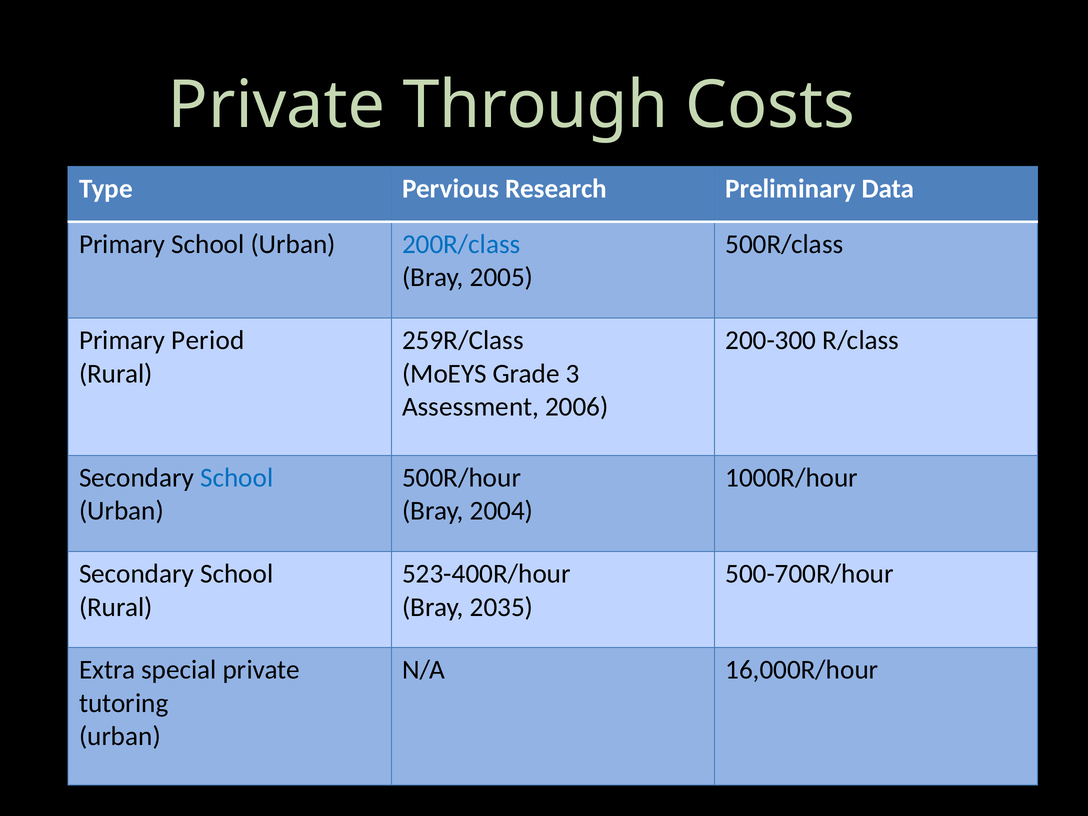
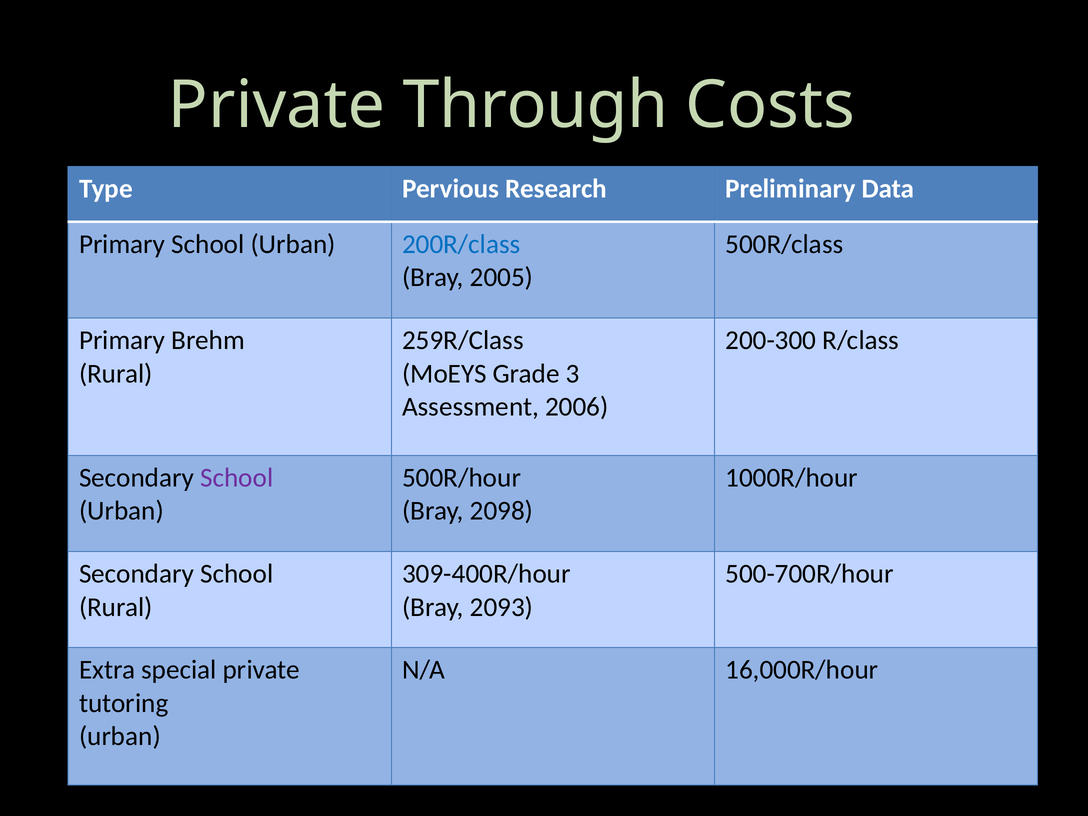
Period: Period -> Brehm
School at (237, 478) colour: blue -> purple
2004: 2004 -> 2098
523-400R/hour: 523-400R/hour -> 309-400R/hour
2035: 2035 -> 2093
